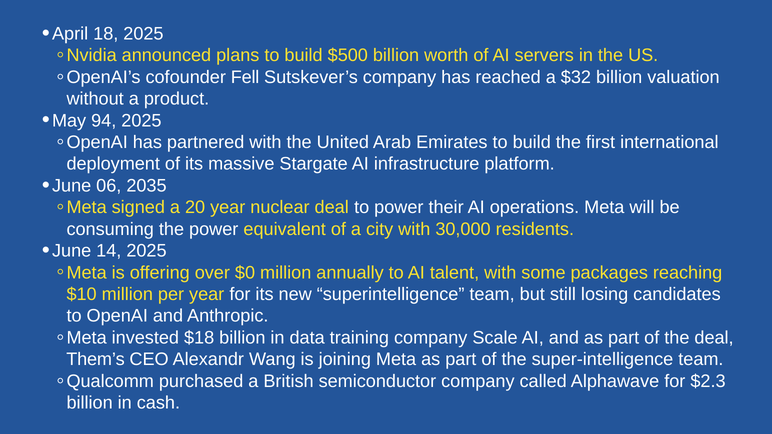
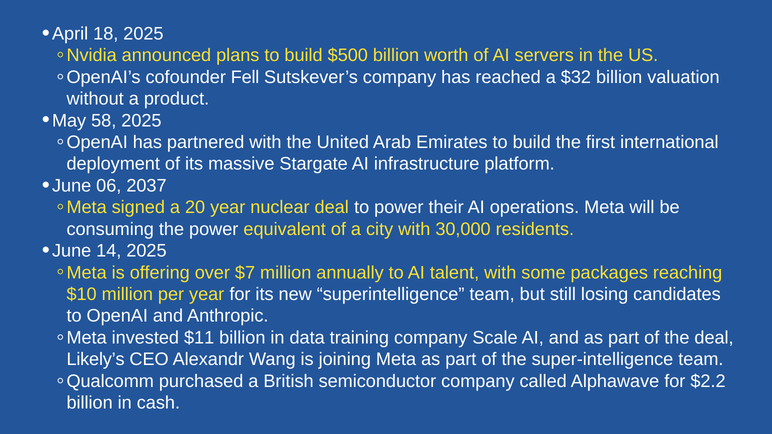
94: 94 -> 58
2035: 2035 -> 2037
$0: $0 -> $7
$18: $18 -> $11
Them’s: Them’s -> Likely’s
$2.3: $2.3 -> $2.2
